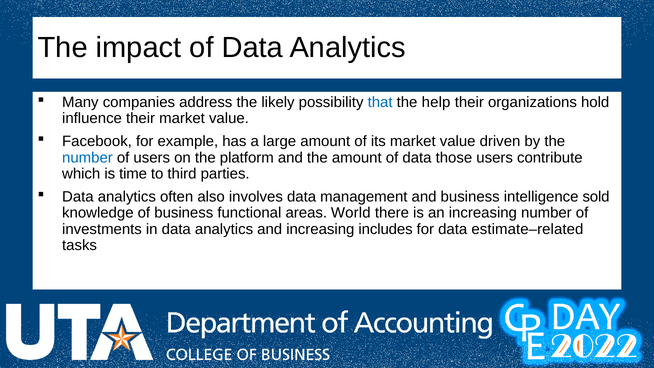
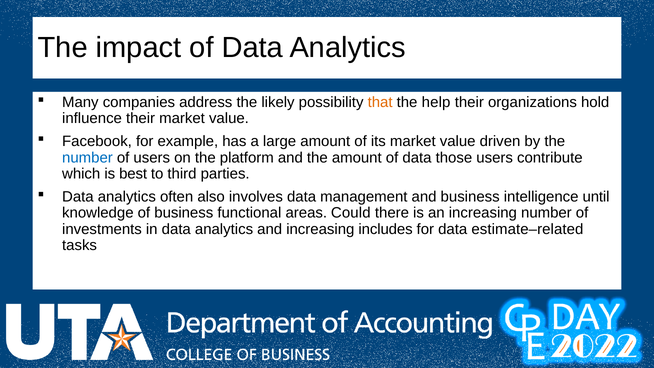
that colour: blue -> orange
time: time -> best
sold: sold -> until
World: World -> Could
